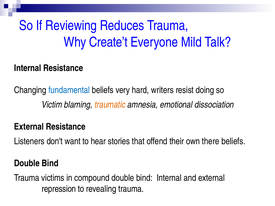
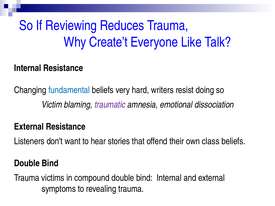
Mild: Mild -> Like
traumatic colour: orange -> purple
there: there -> class
repression: repression -> symptoms
